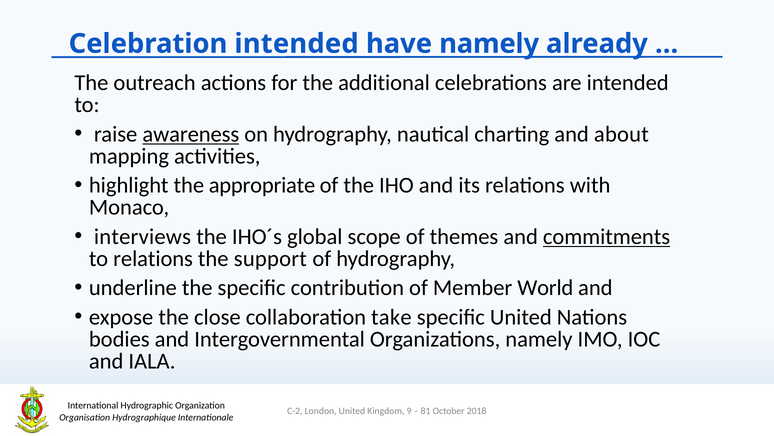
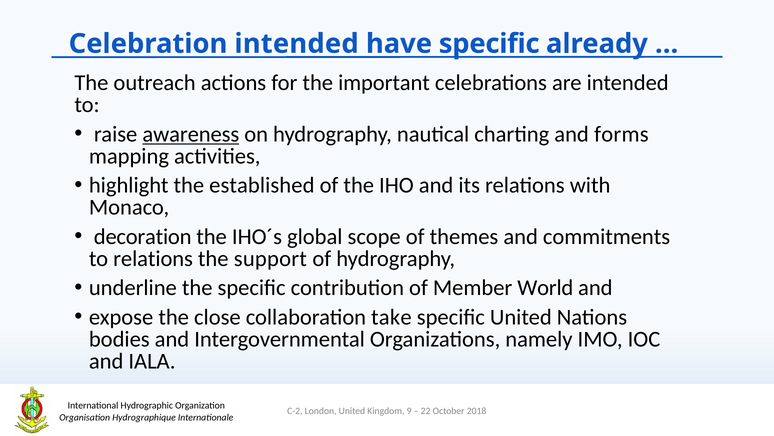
have namely: namely -> specific
additional: additional -> important
about: about -> forms
appropriate: appropriate -> established
interviews: interviews -> decoration
commitments underline: present -> none
81: 81 -> 22
